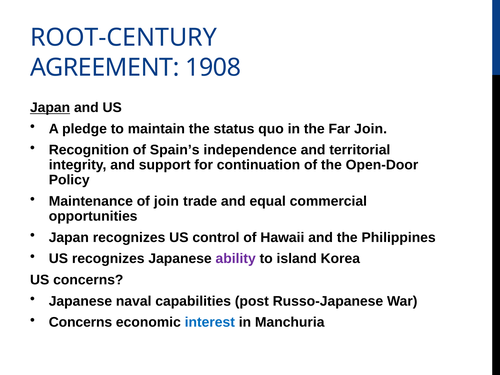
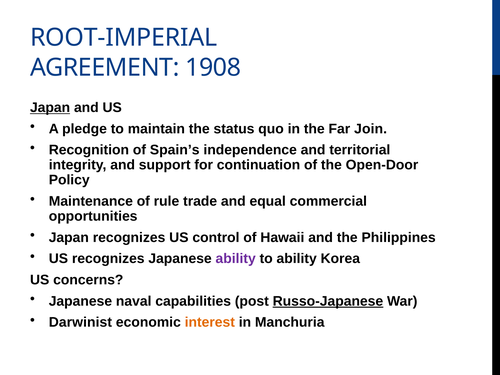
ROOT-CENTURY: ROOT-CENTURY -> ROOT-IMPERIAL
of join: join -> rule
to island: island -> ability
Russo-Japanese underline: none -> present
Concerns at (80, 322): Concerns -> Darwinist
interest colour: blue -> orange
